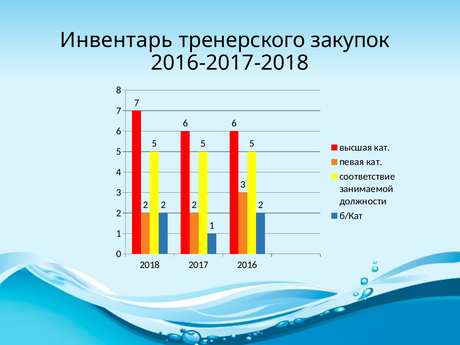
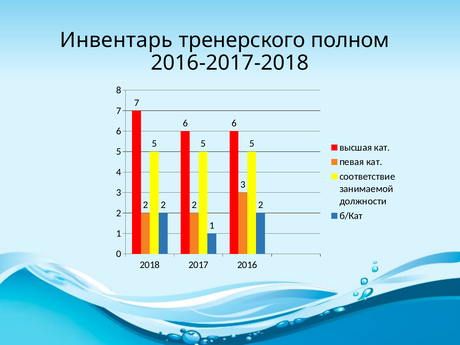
закупок: закупок -> полном
